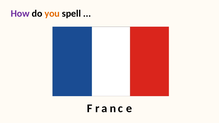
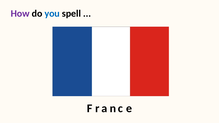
you colour: orange -> blue
